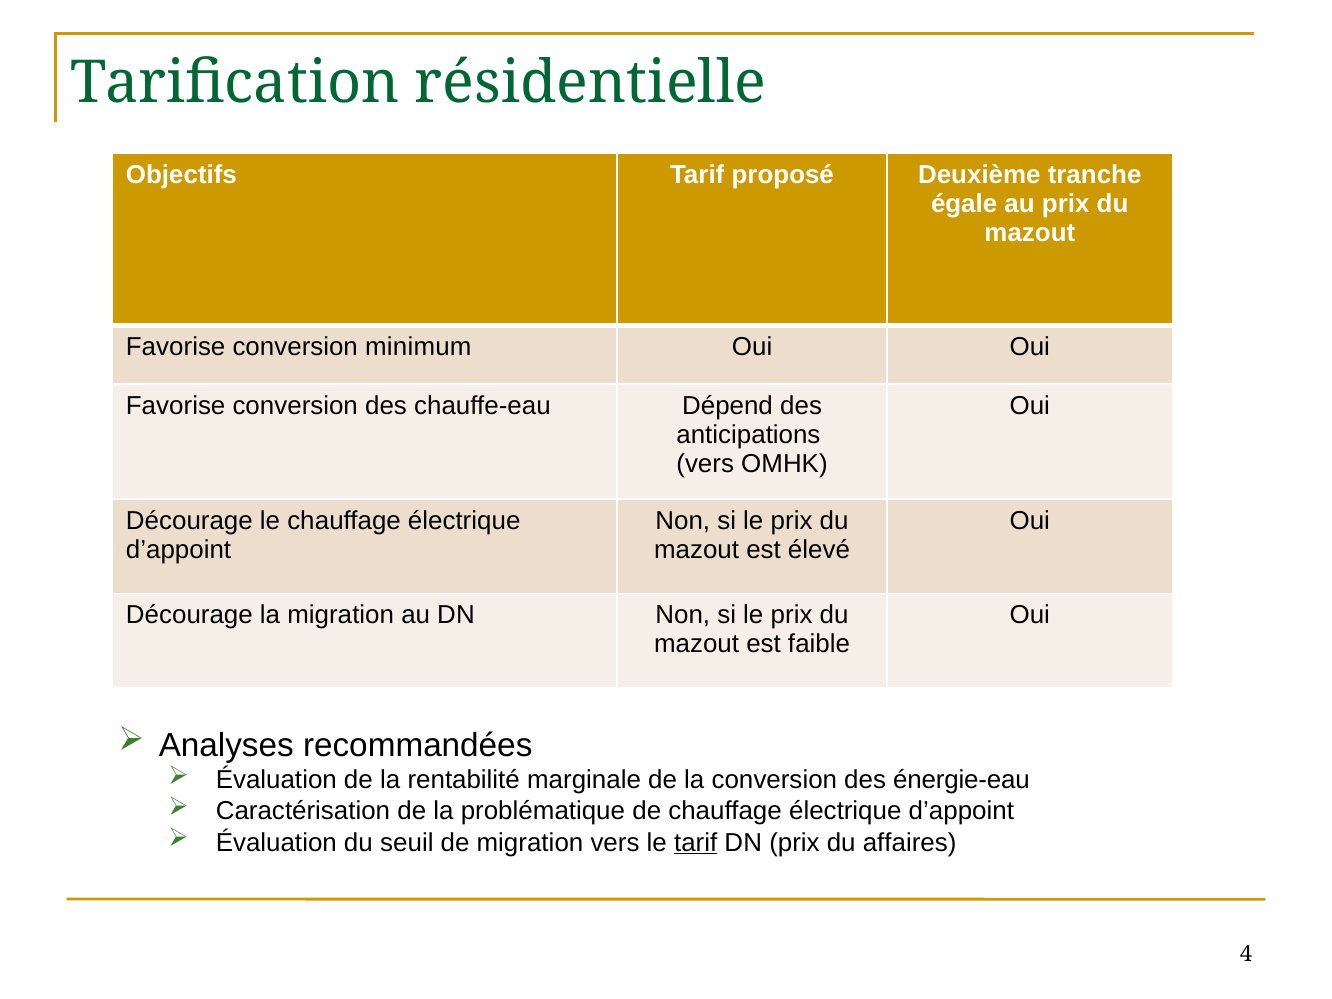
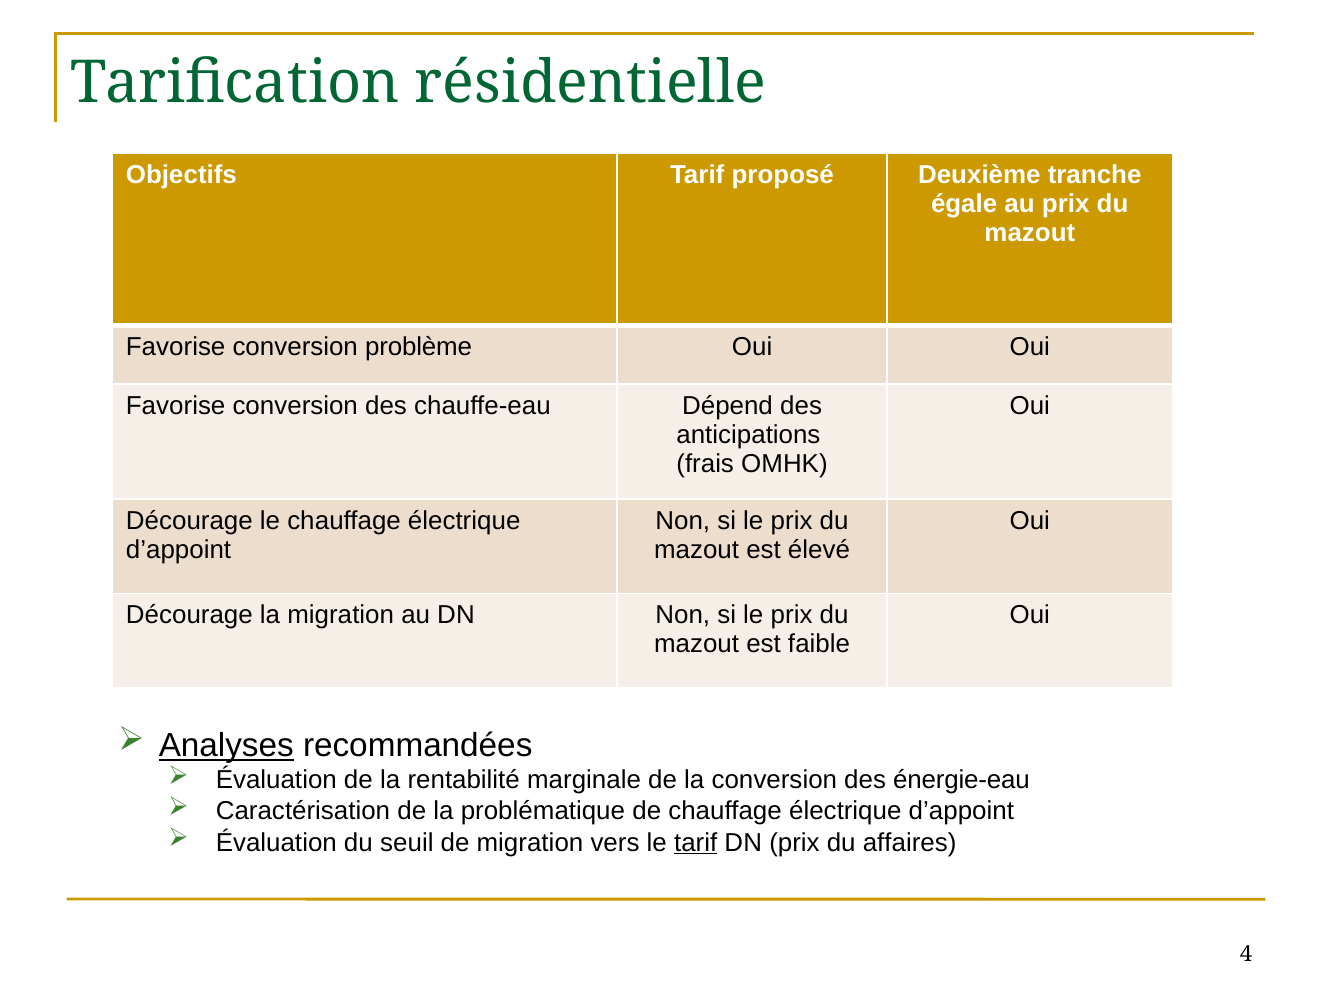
minimum: minimum -> problème
vers at (705, 464): vers -> frais
Analyses underline: none -> present
